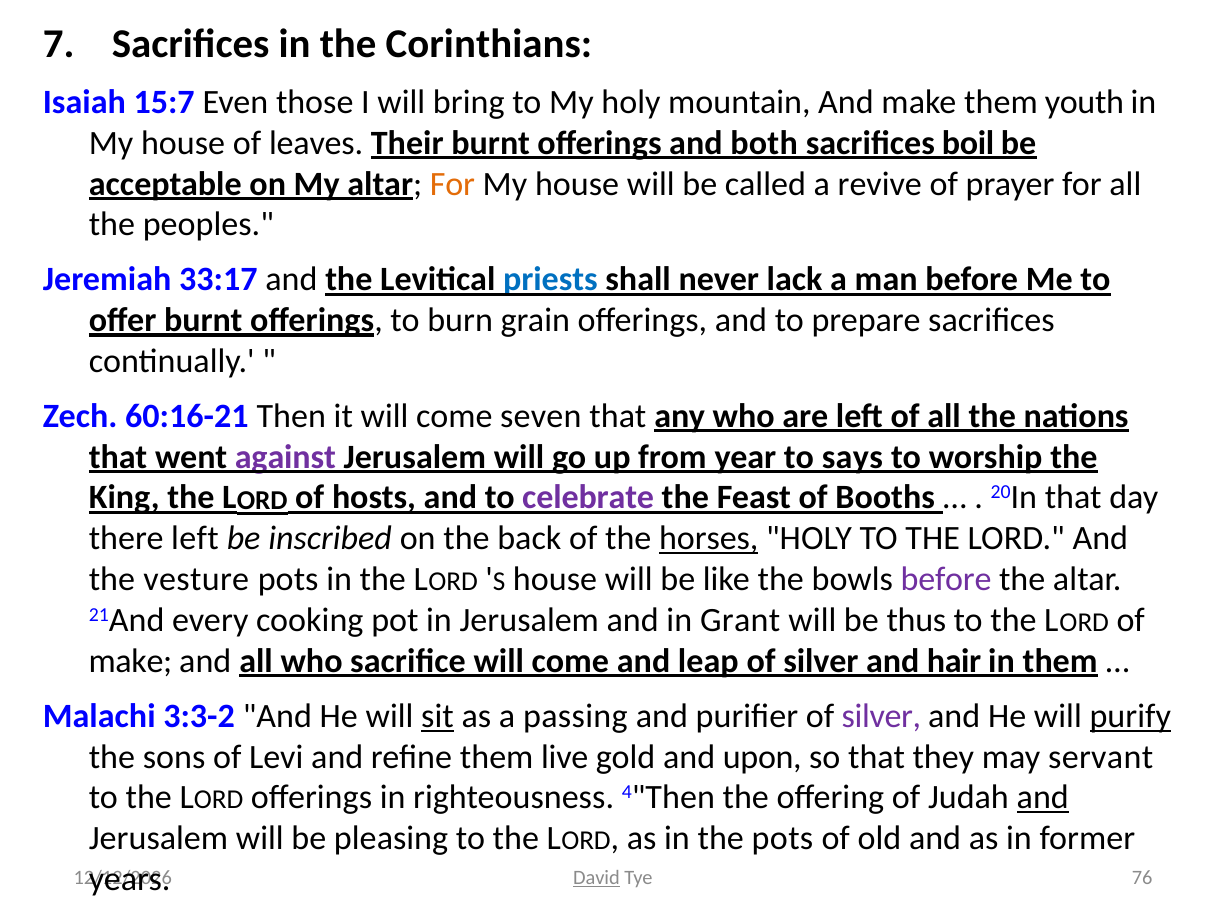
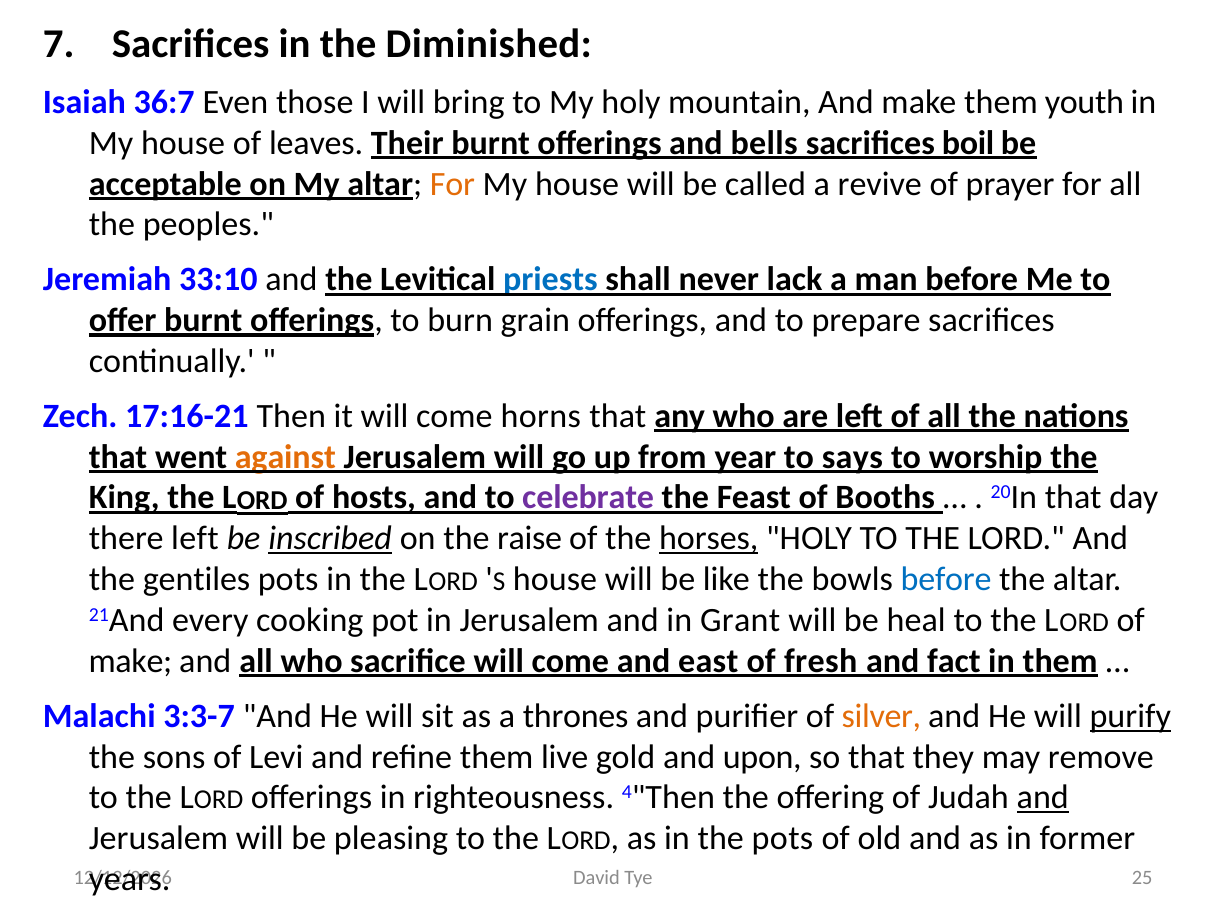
Corinthians: Corinthians -> Diminished
15:7: 15:7 -> 36:7
both: both -> bells
33:17: 33:17 -> 33:10
60:16-21: 60:16-21 -> 17:16-21
seven: seven -> horns
against colour: purple -> orange
inscribed underline: none -> present
back: back -> raise
vesture: vesture -> gentiles
before at (946, 580) colour: purple -> blue
thus: thus -> heal
leap: leap -> east
silver at (821, 662): silver -> fresh
hair: hair -> fact
3:3-2: 3:3-2 -> 3:3-7
sit underline: present -> none
passing: passing -> thrones
silver at (881, 716) colour: purple -> orange
servant: servant -> remove
David underline: present -> none
76: 76 -> 25
